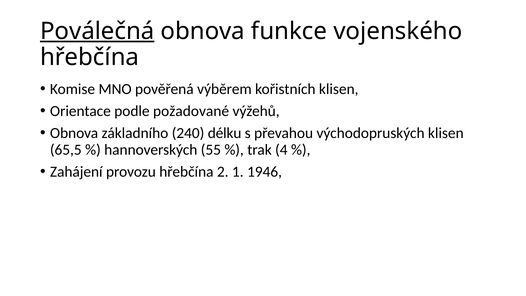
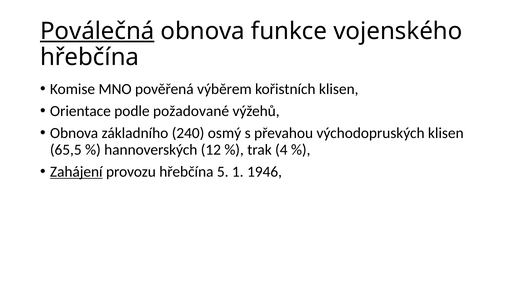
délku: délku -> osmý
55: 55 -> 12
Zahájení underline: none -> present
2: 2 -> 5
